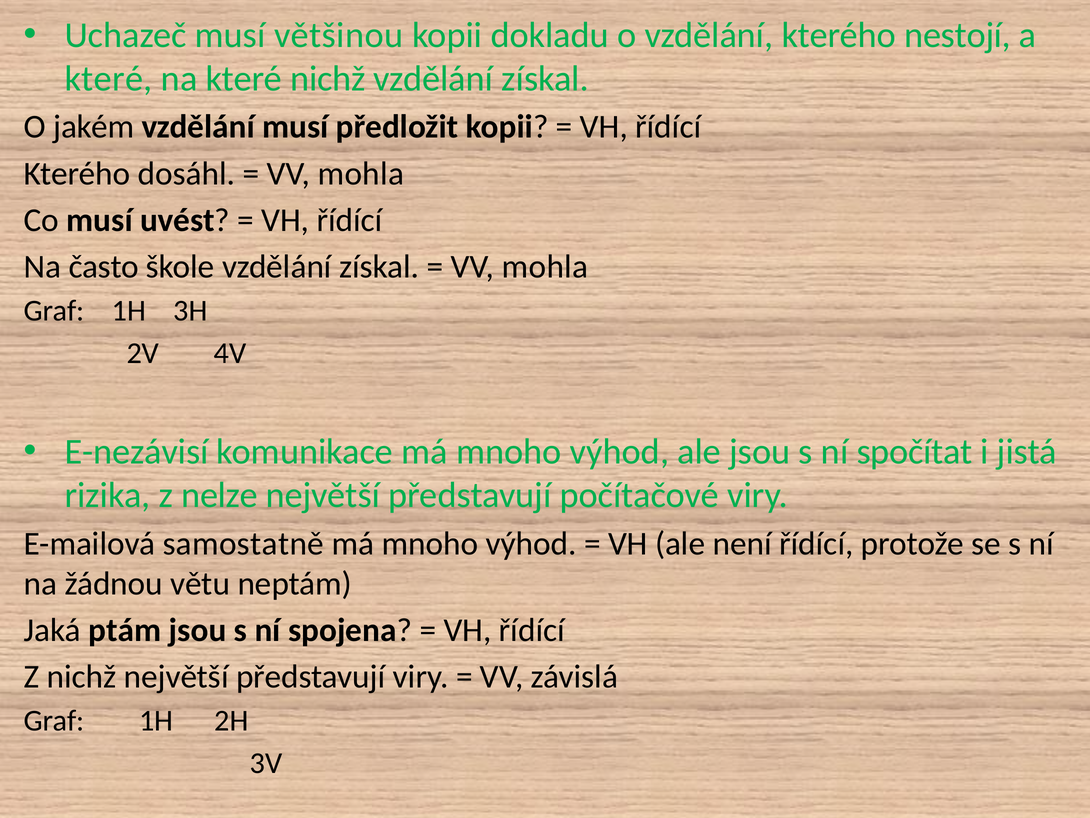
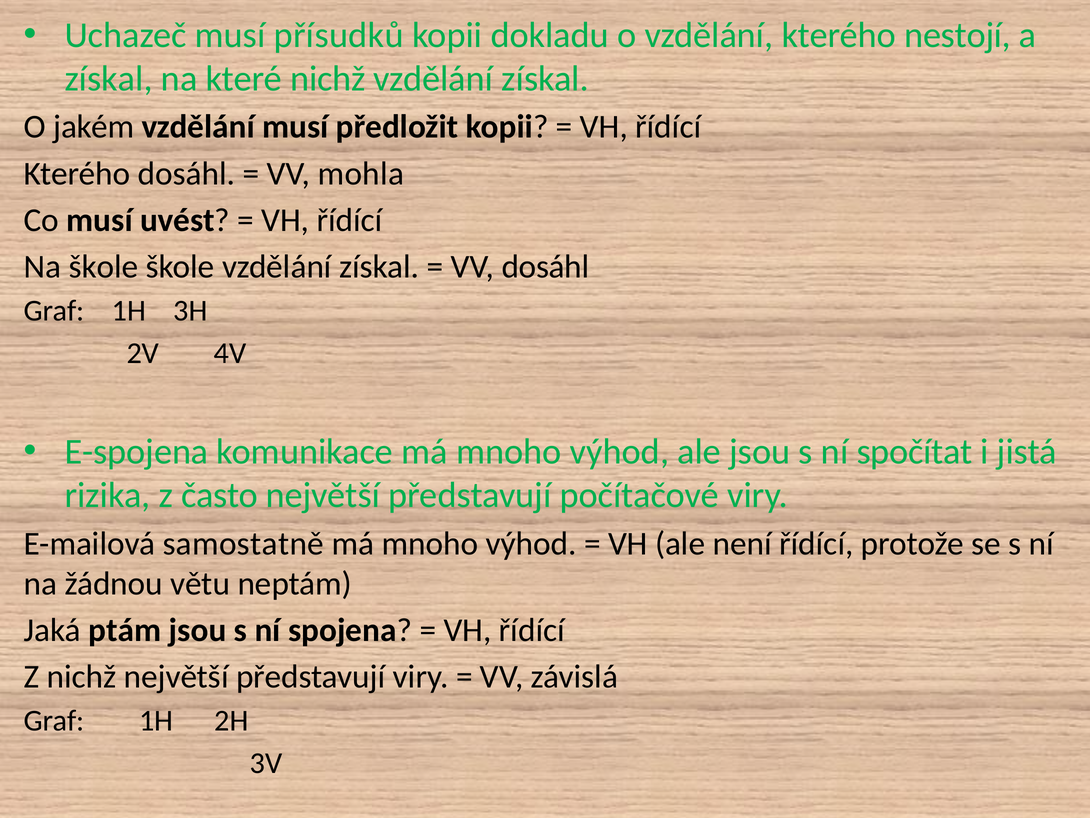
většinou: většinou -> přísudků
které at (109, 79): které -> získal
Na často: často -> škole
mohla at (545, 267): mohla -> dosáhl
E-nezávisí: E-nezávisí -> E-spojena
nelze: nelze -> často
